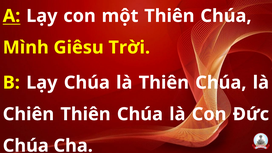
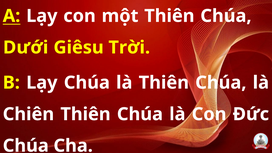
Mình: Mình -> Dưới
